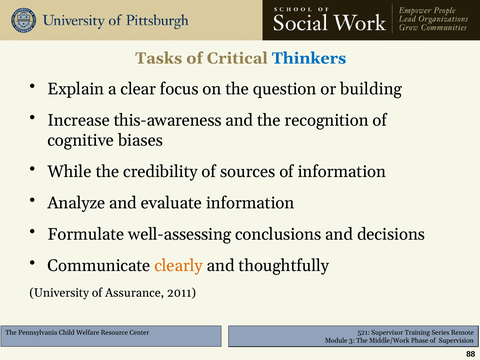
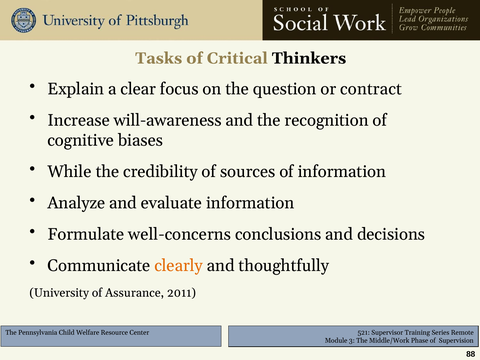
Thinkers colour: blue -> black
building: building -> contract
this-awareness: this-awareness -> will-awareness
well-assessing: well-assessing -> well-concerns
